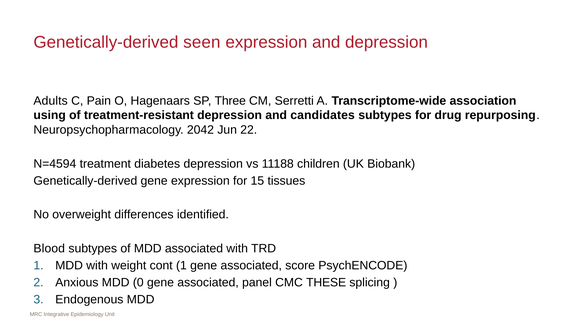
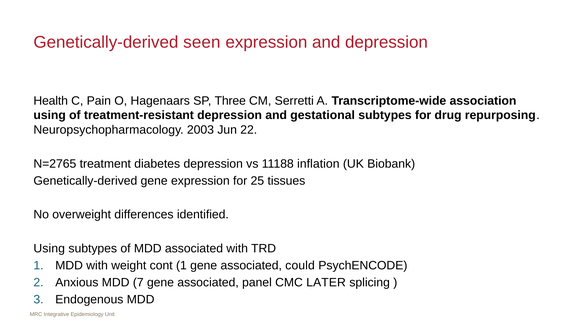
Adults: Adults -> Health
candidates: candidates -> gestational
2042: 2042 -> 2003
N=4594: N=4594 -> N=2765
children: children -> inflation
15: 15 -> 25
Blood at (49, 249): Blood -> Using
score: score -> could
0: 0 -> 7
THESE: THESE -> LATER
